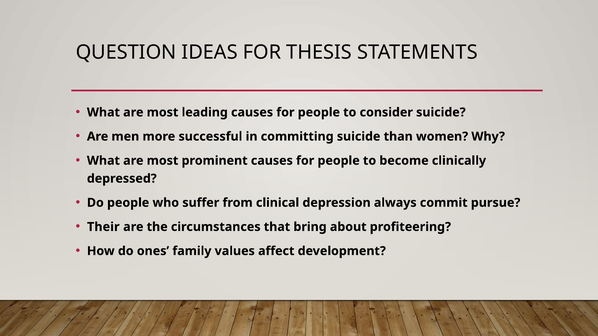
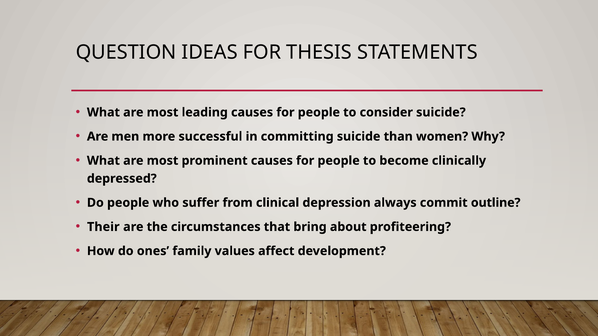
pursue: pursue -> outline
